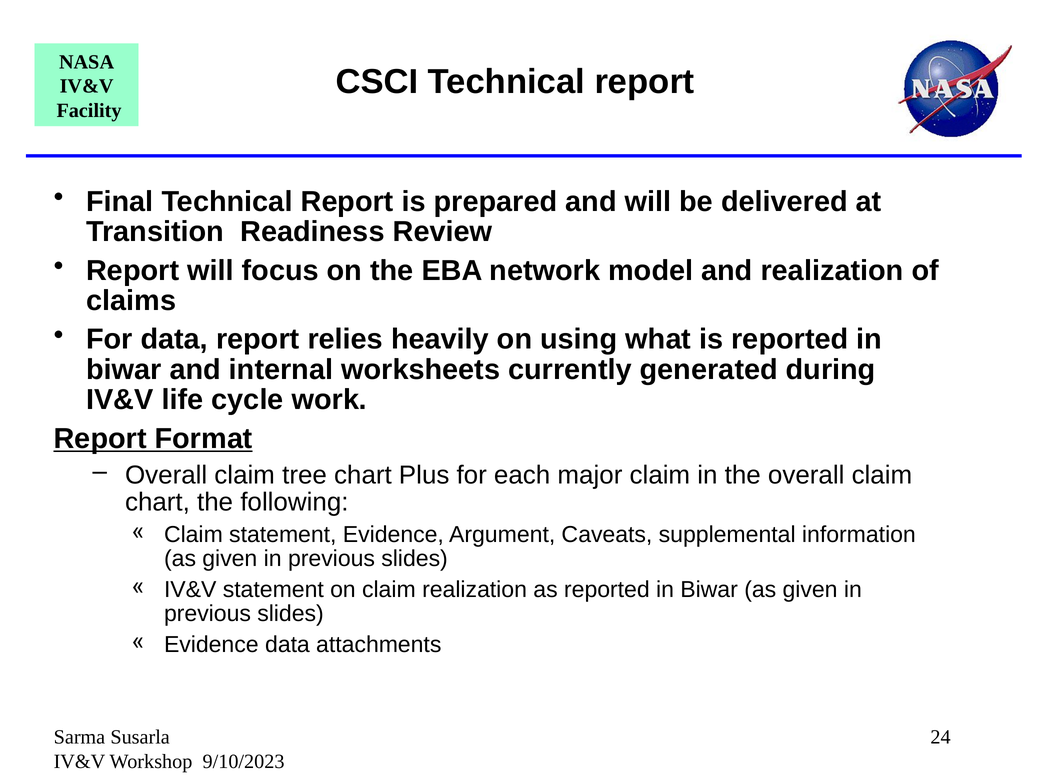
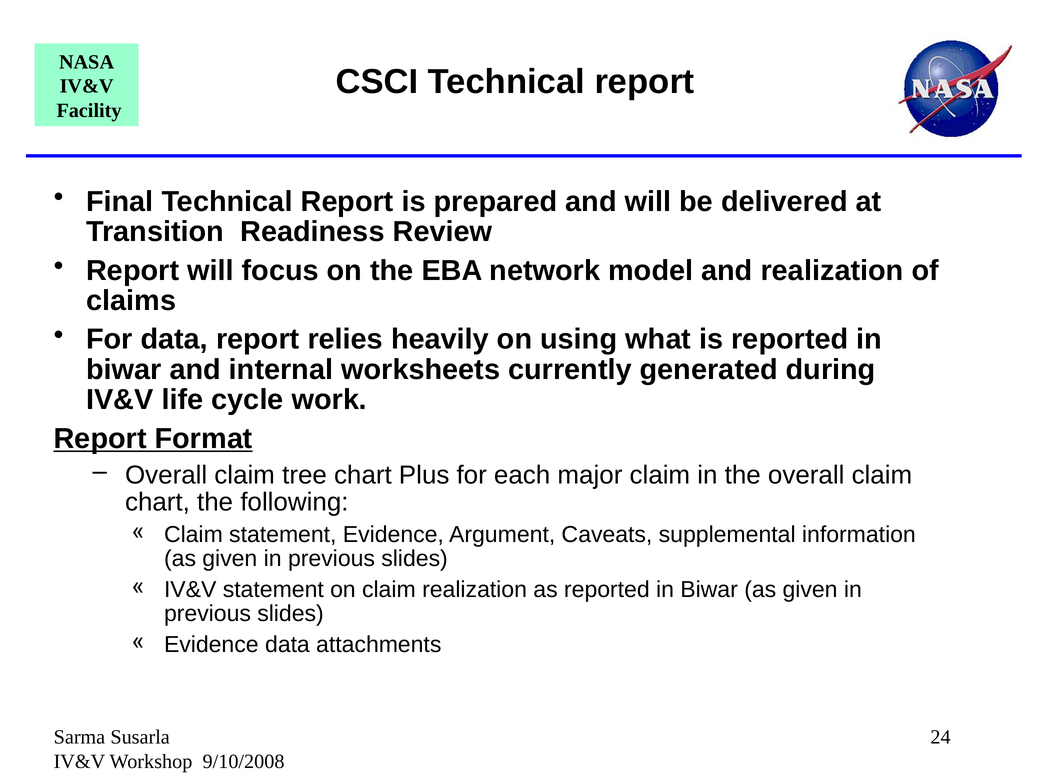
9/10/2023: 9/10/2023 -> 9/10/2008
